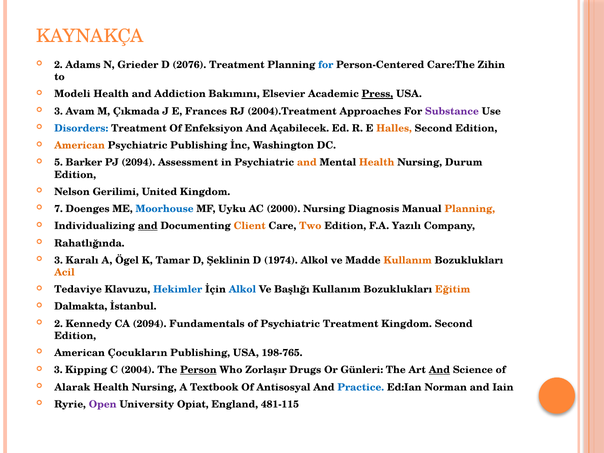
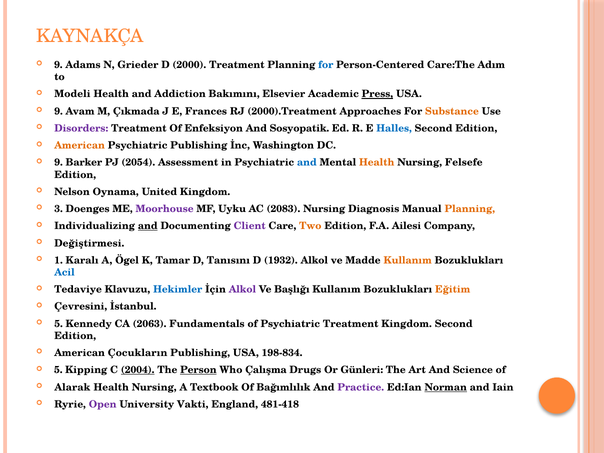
2 at (58, 65): 2 -> 9
2076: 2076 -> 2000
Zihin: Zihin -> Adım
3 at (59, 111): 3 -> 9
2004).Treatment: 2004).Treatment -> 2000).Treatment
Substance colour: purple -> orange
Disorders colour: blue -> purple
Açabilecek: Açabilecek -> Sosyopatik
Halles colour: orange -> blue
5 at (59, 163): 5 -> 9
PJ 2094: 2094 -> 2054
and at (307, 163) colour: orange -> blue
Durum: Durum -> Felsefe
Gerilimi: Gerilimi -> Oynama
7: 7 -> 3
Moorhouse colour: blue -> purple
2000: 2000 -> 2083
Client colour: orange -> purple
Yazılı: Yazılı -> Ailesi
Rahatlığında: Rahatlığında -> Değiştirmesi
3 at (59, 260): 3 -> 1
Şeklinin: Şeklinin -> Tanısını
1974: 1974 -> 1932
Acil colour: orange -> blue
Alkol at (242, 290) colour: blue -> purple
Dalmakta: Dalmakta -> Çevresini
2 at (59, 324): 2 -> 5
CA 2094: 2094 -> 2063
198-765: 198-765 -> 198-834
3 at (58, 370): 3 -> 5
2004 underline: none -> present
Zorlaşır: Zorlaşır -> Çalışma
And at (439, 370) underline: present -> none
Antisosyal: Antisosyal -> Bağımlılık
Practice colour: blue -> purple
Norman underline: none -> present
Opiat: Opiat -> Vakti
481-115: 481-115 -> 481-418
